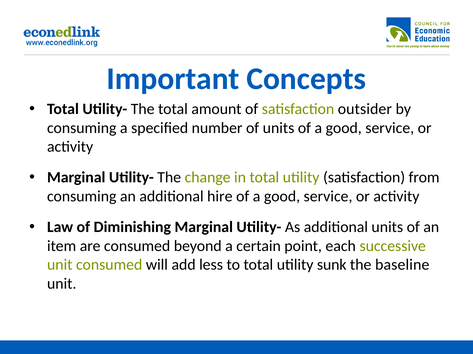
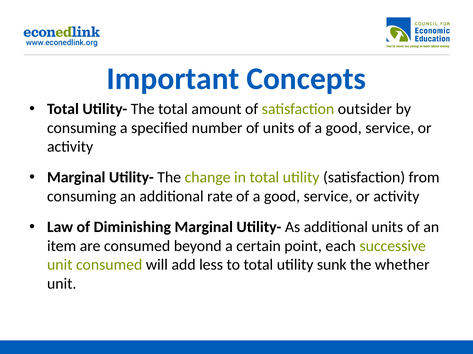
hire: hire -> rate
baseline: baseline -> whether
